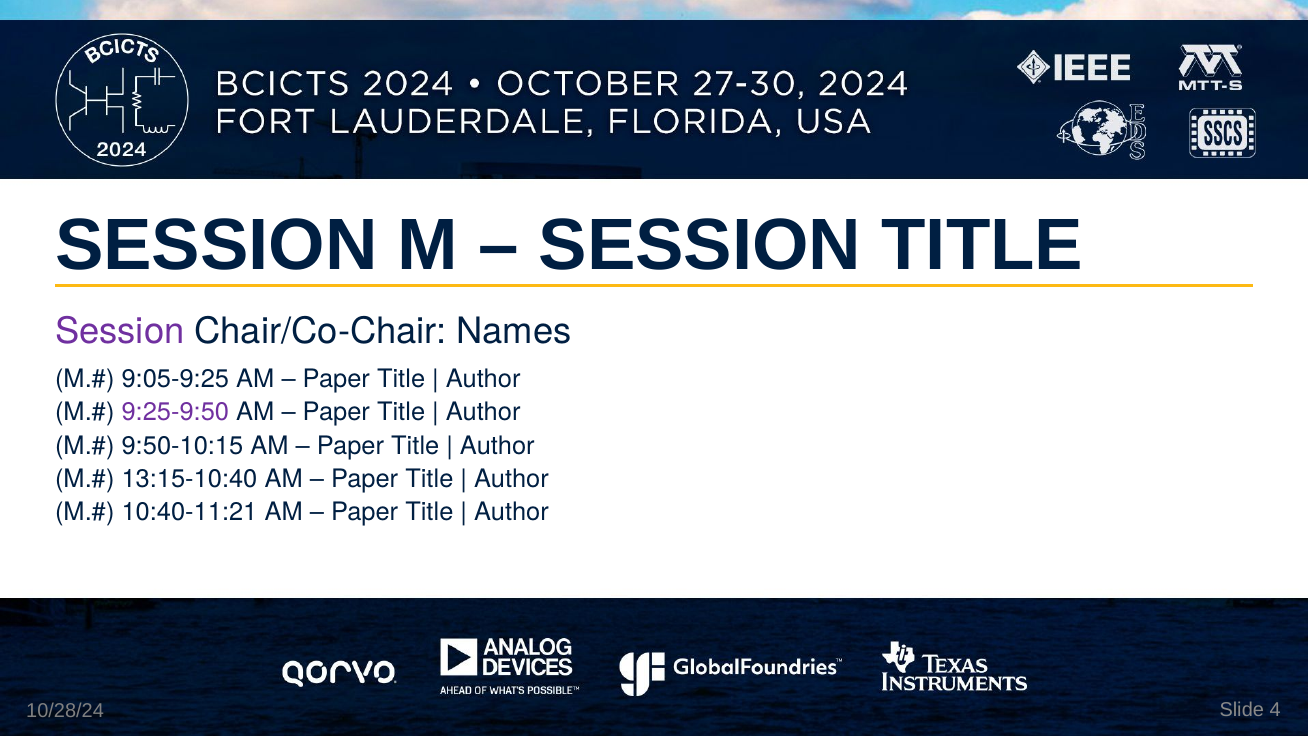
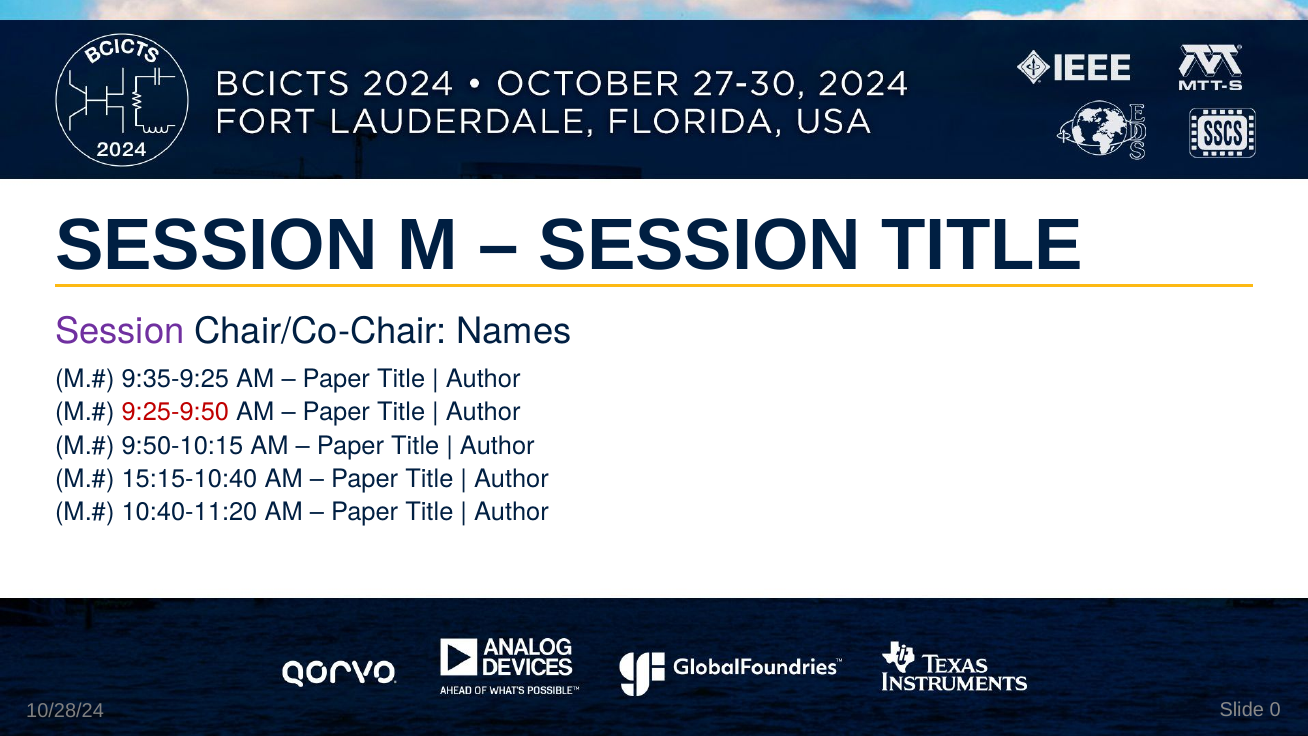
9:05-9:25: 9:05-9:25 -> 9:35-9:25
9:25-9:50 colour: purple -> red
13:15-10:40: 13:15-10:40 -> 15:15-10:40
10:40-11:21: 10:40-11:21 -> 10:40-11:20
4: 4 -> 0
